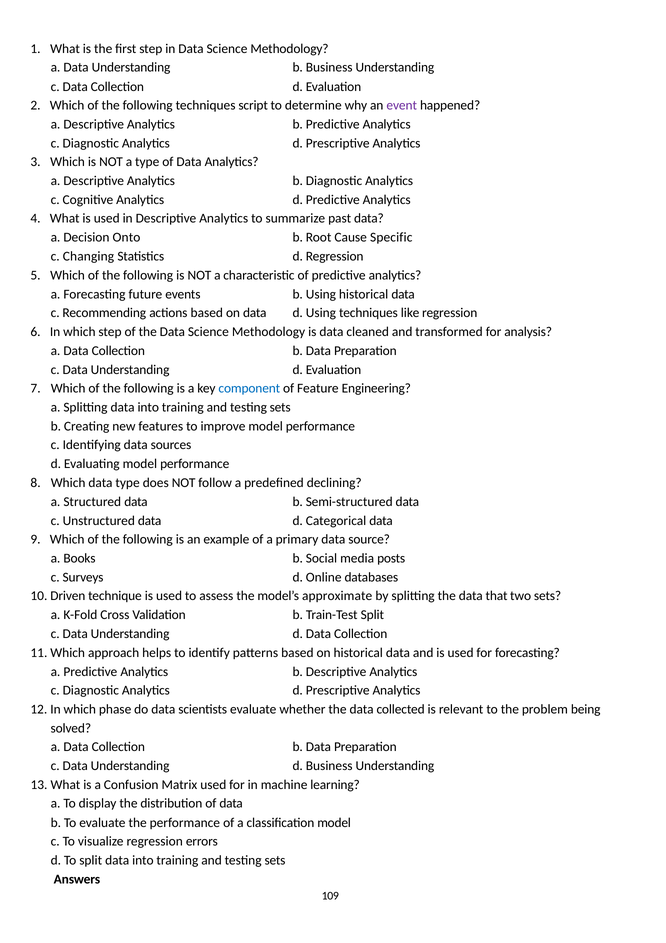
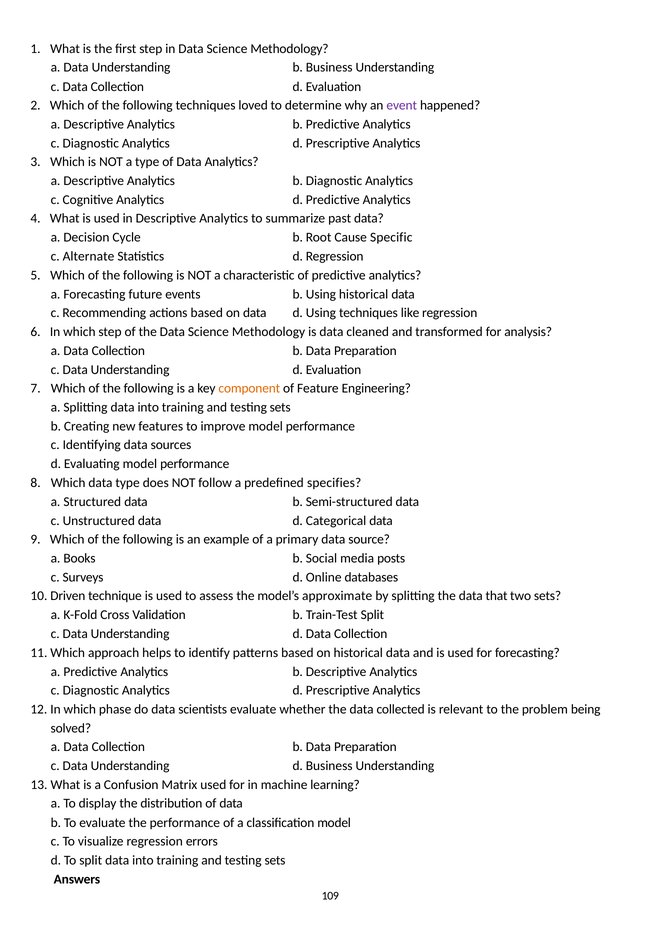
script: script -> loved
Onto: Onto -> Cycle
Changing: Changing -> Alternate
component colour: blue -> orange
declining: declining -> specifies
